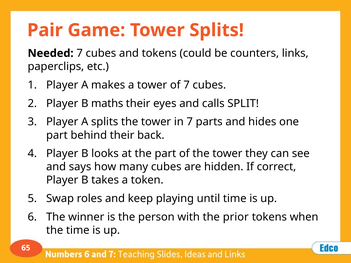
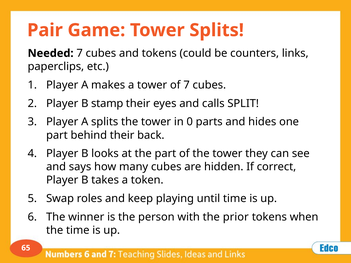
maths: maths -> stamp
in 7: 7 -> 0
